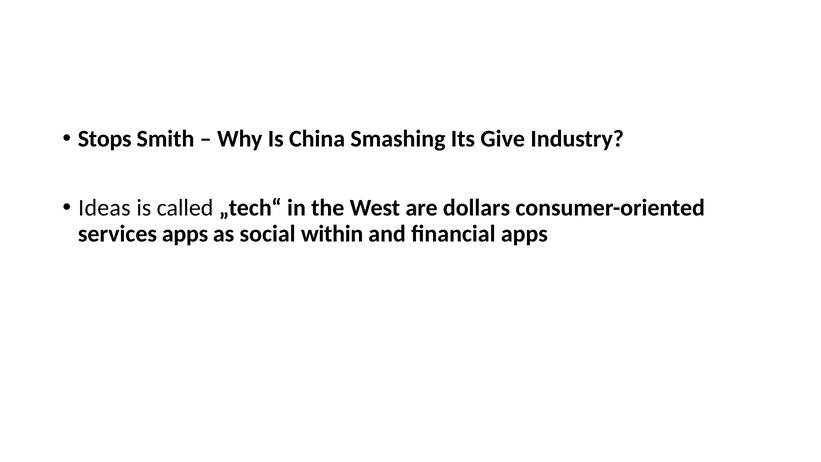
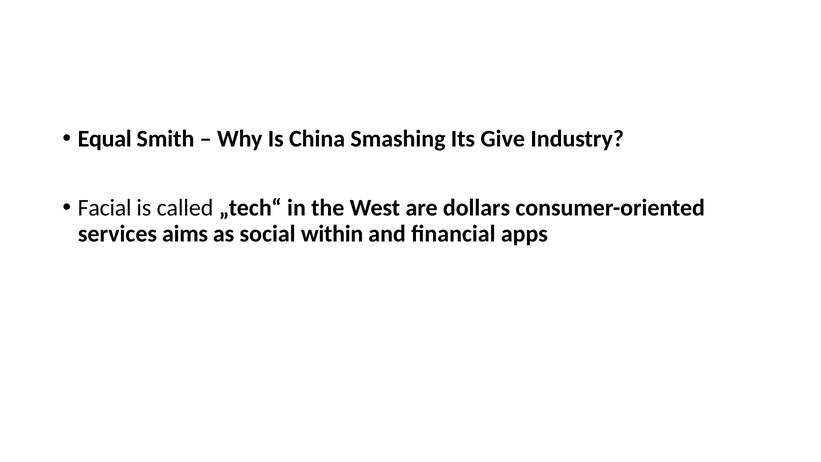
Stops: Stops -> Equal
Ideas: Ideas -> Facial
services apps: apps -> aims
